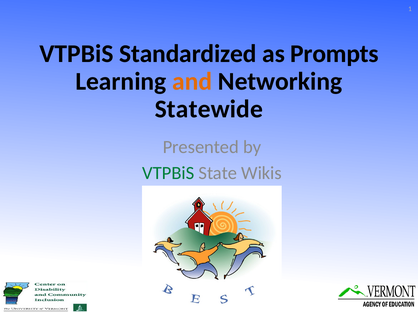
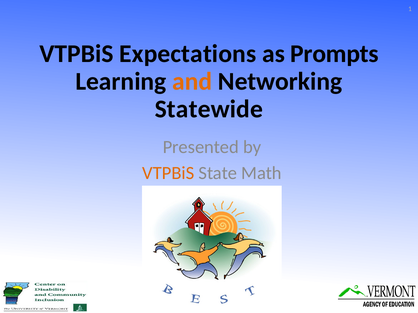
Standardized: Standardized -> Expectations
VTPBiS at (168, 173) colour: green -> orange
Wikis: Wikis -> Math
